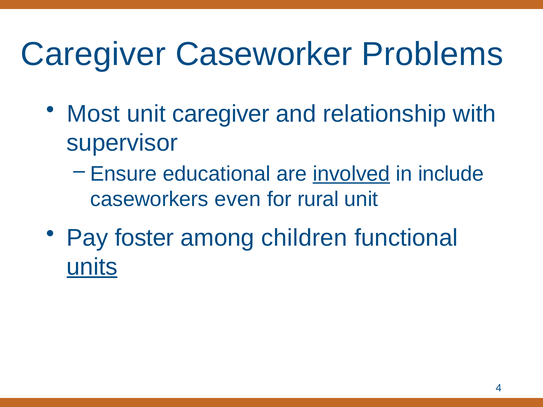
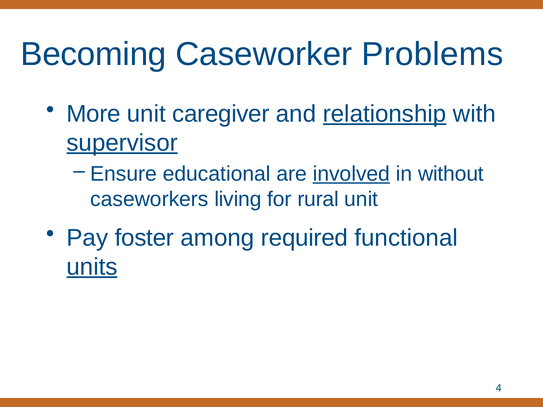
Caregiver at (93, 54): Caregiver -> Becoming
Most: Most -> More
relationship underline: none -> present
supervisor underline: none -> present
include: include -> without
even: even -> living
children: children -> required
